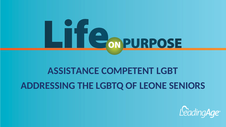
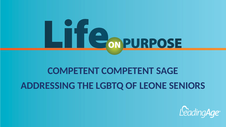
ASSISTANCE at (73, 71): ASSISTANCE -> COMPETENT
LGBT: LGBT -> SAGE
